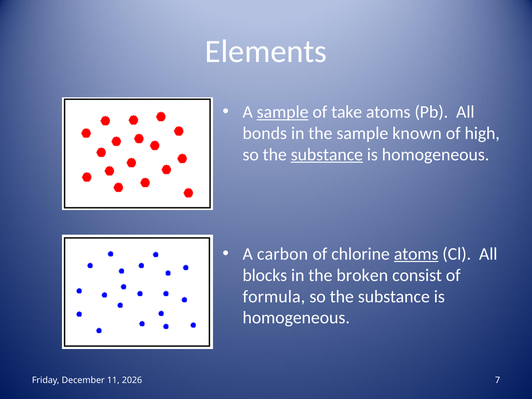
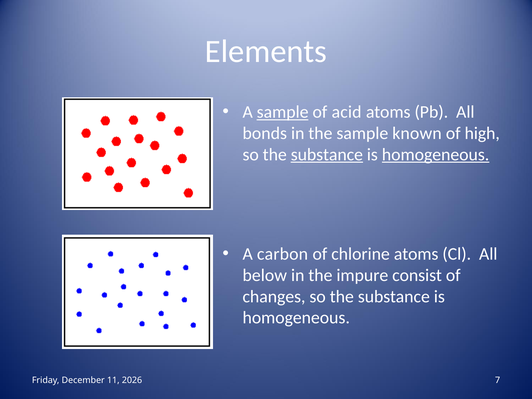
take: take -> acid
homogeneous at (436, 155) underline: none -> present
atoms at (416, 254) underline: present -> none
blocks: blocks -> below
broken: broken -> impure
formula: formula -> changes
